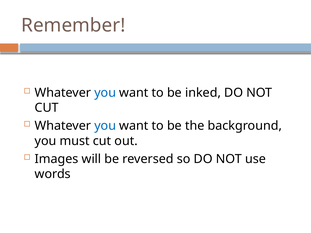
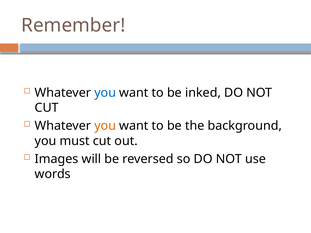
you at (105, 126) colour: blue -> orange
